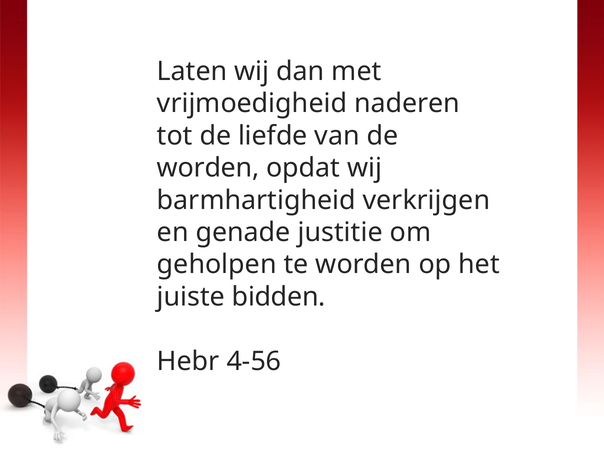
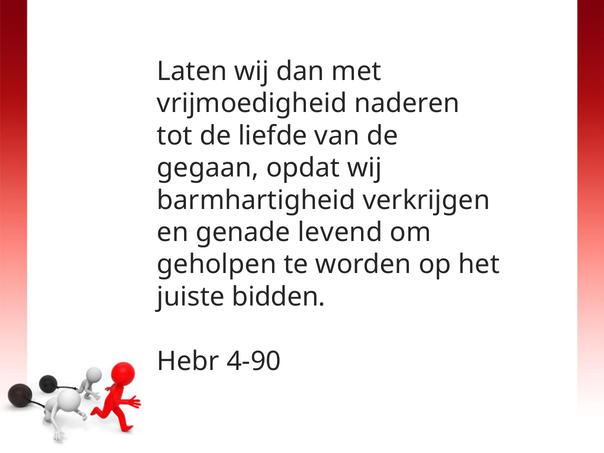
worden at (208, 168): worden -> gegaan
justitie: justitie -> levend
4-56: 4-56 -> 4-90
